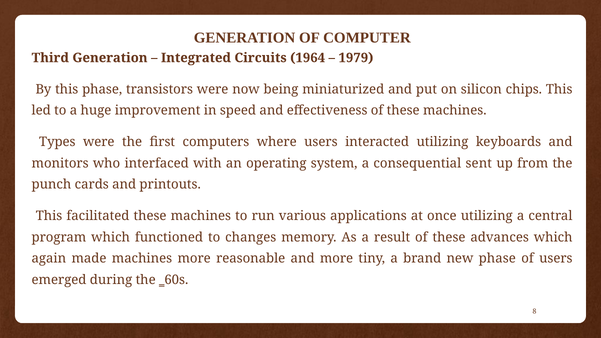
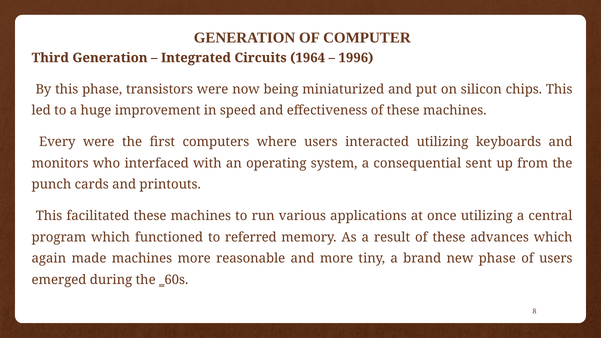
1979: 1979 -> 1996
Types: Types -> Every
changes: changes -> referred
